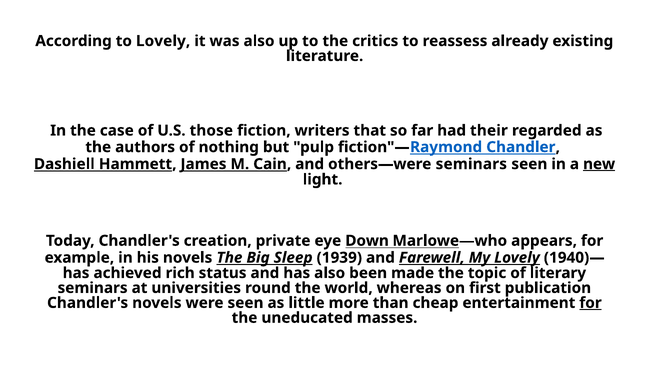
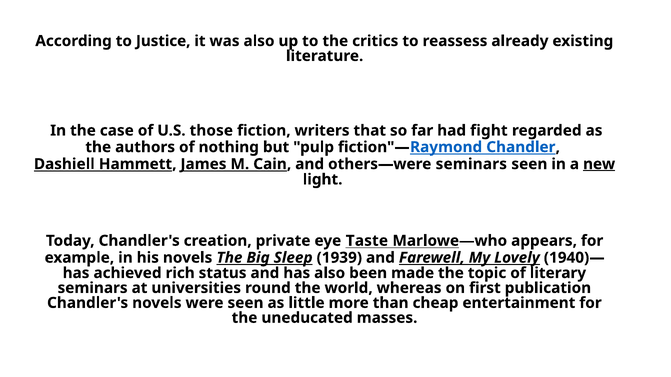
to Lovely: Lovely -> Justice
their: their -> fight
Down: Down -> Taste
for at (591, 303) underline: present -> none
